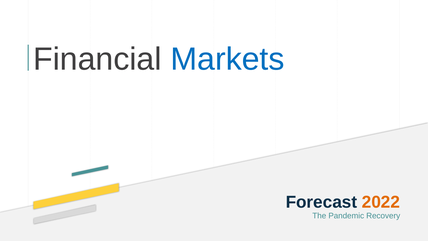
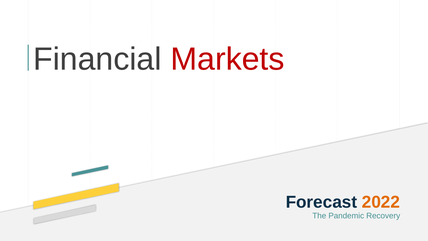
Markets colour: blue -> red
